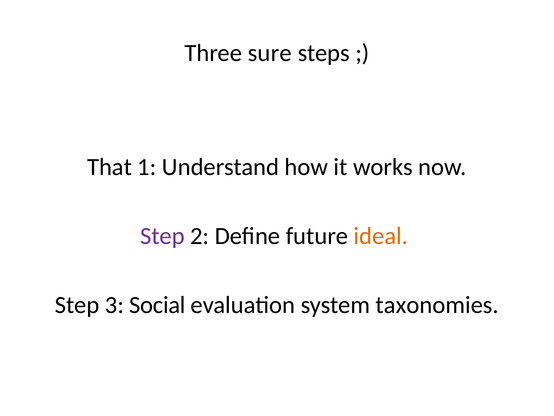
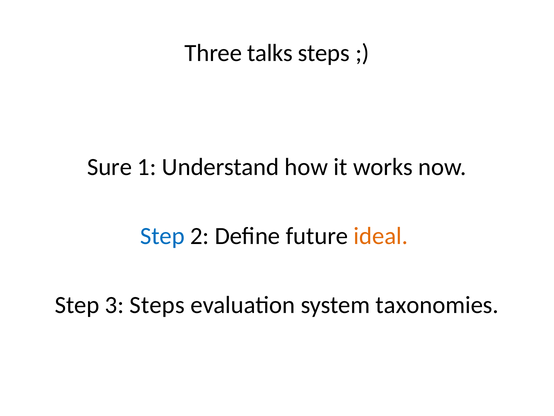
sure: sure -> talks
That: That -> Sure
Step at (162, 236) colour: purple -> blue
3 Social: Social -> Steps
